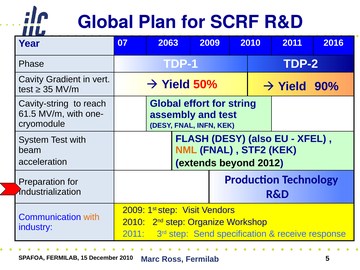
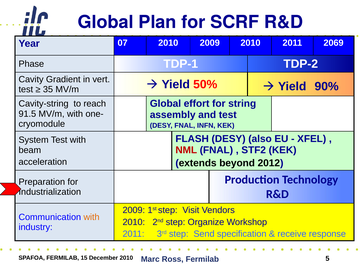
07 2063: 2063 -> 2010
2016: 2016 -> 2069
61.5: 61.5 -> 91.5
NML colour: orange -> red
